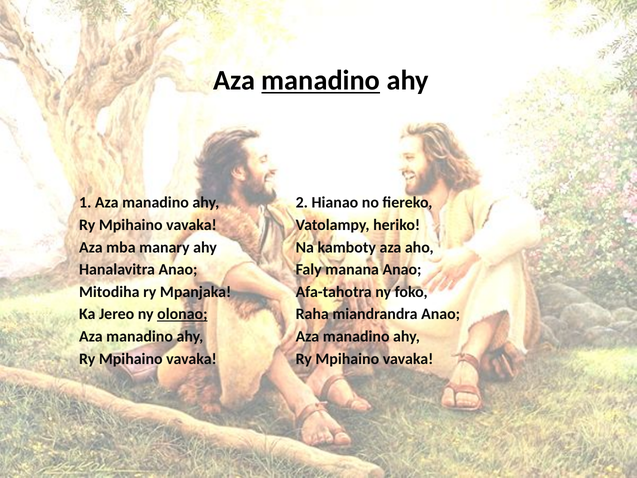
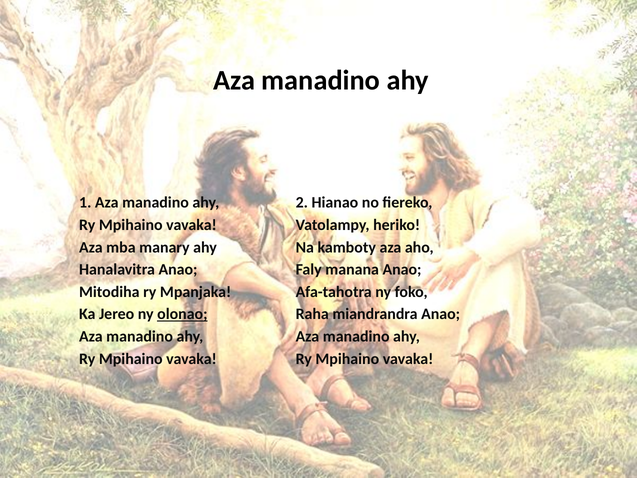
manadino at (321, 80) underline: present -> none
